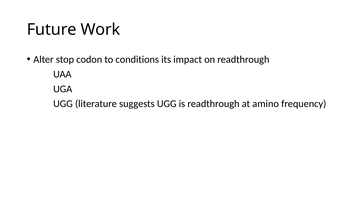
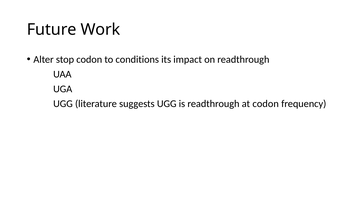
at amino: amino -> codon
